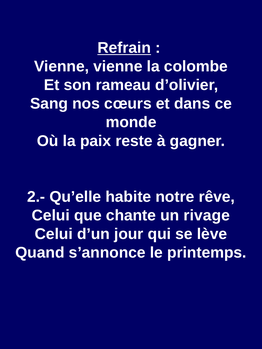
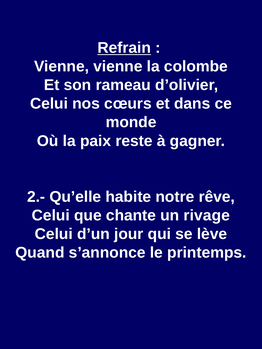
Sang at (49, 104): Sang -> Celui
